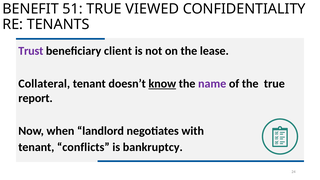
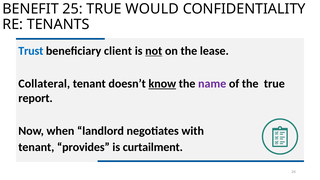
51: 51 -> 25
VIEWED: VIEWED -> WOULD
Trust colour: purple -> blue
not underline: none -> present
conflicts: conflicts -> provides
bankruptcy: bankruptcy -> curtailment
